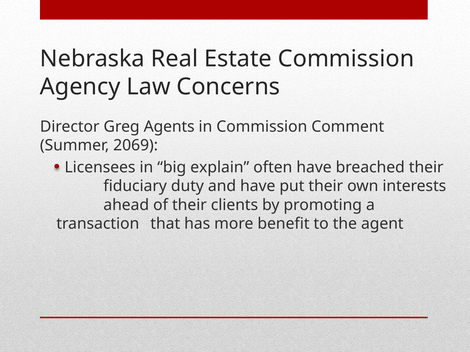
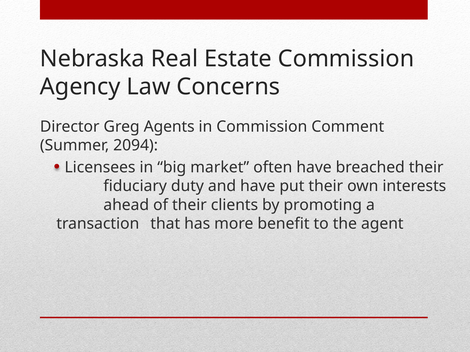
2069: 2069 -> 2094
explain: explain -> market
